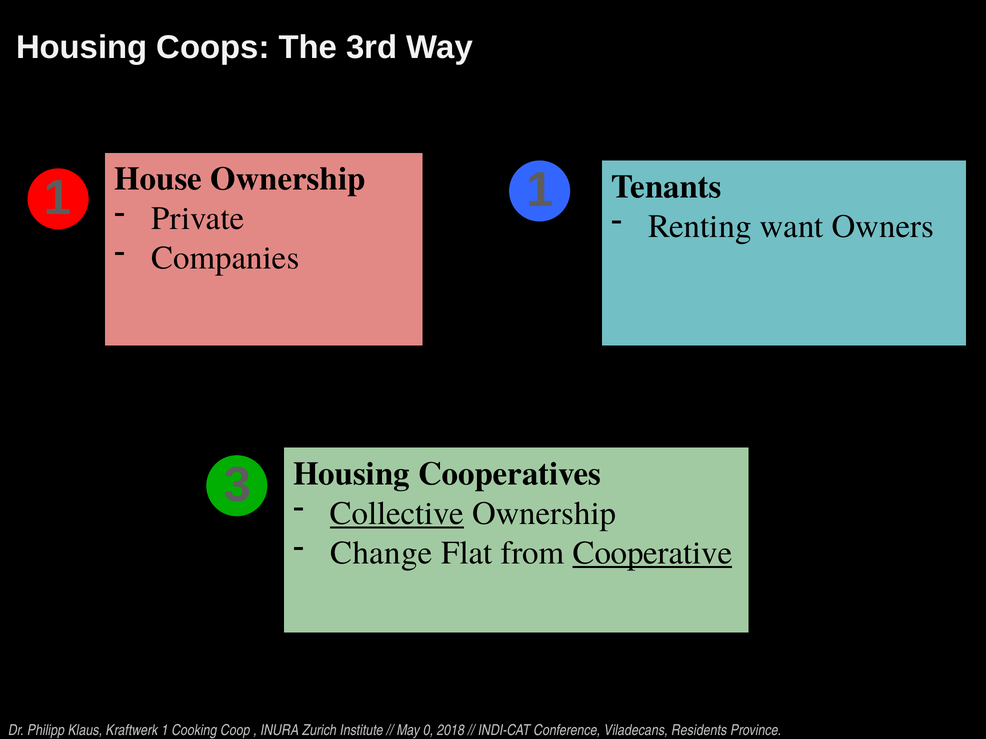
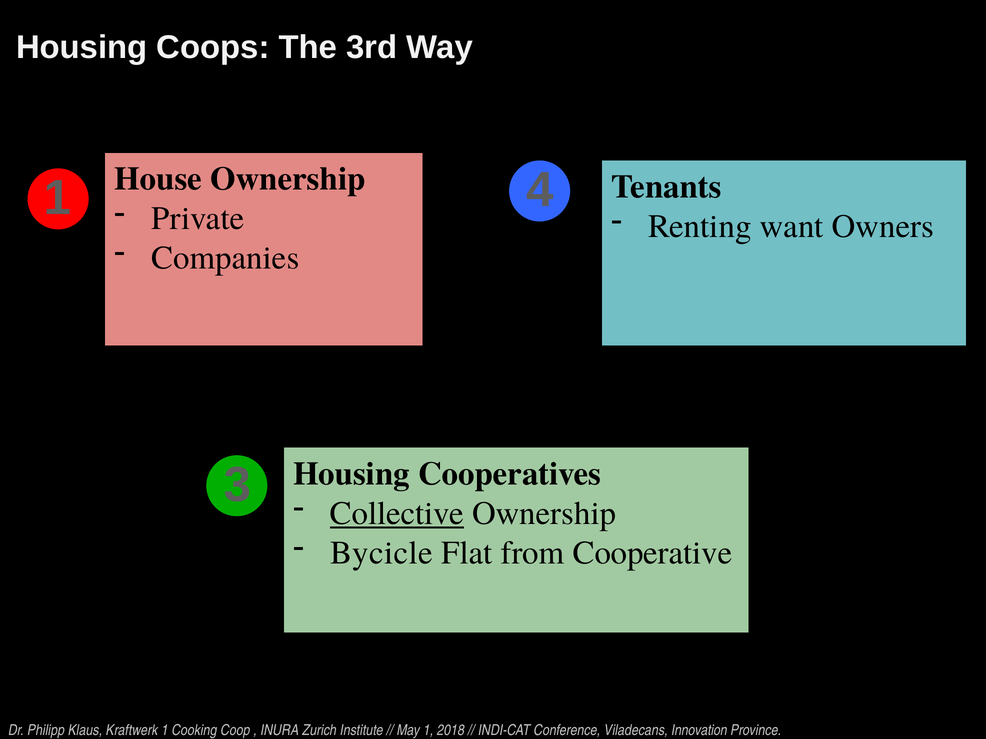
1 1: 1 -> 4
Change: Change -> Bycicle
Cooperative underline: present -> none
May 0: 0 -> 1
Residents: Residents -> Innovation
